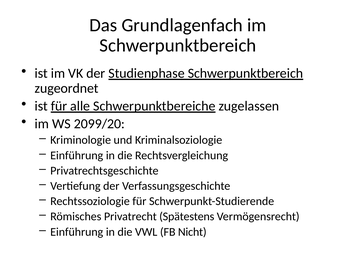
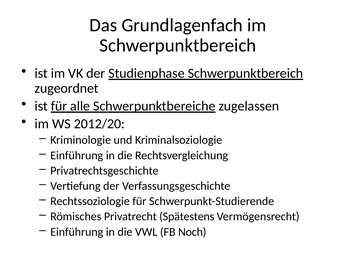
2099/20: 2099/20 -> 2012/20
Nicht: Nicht -> Noch
